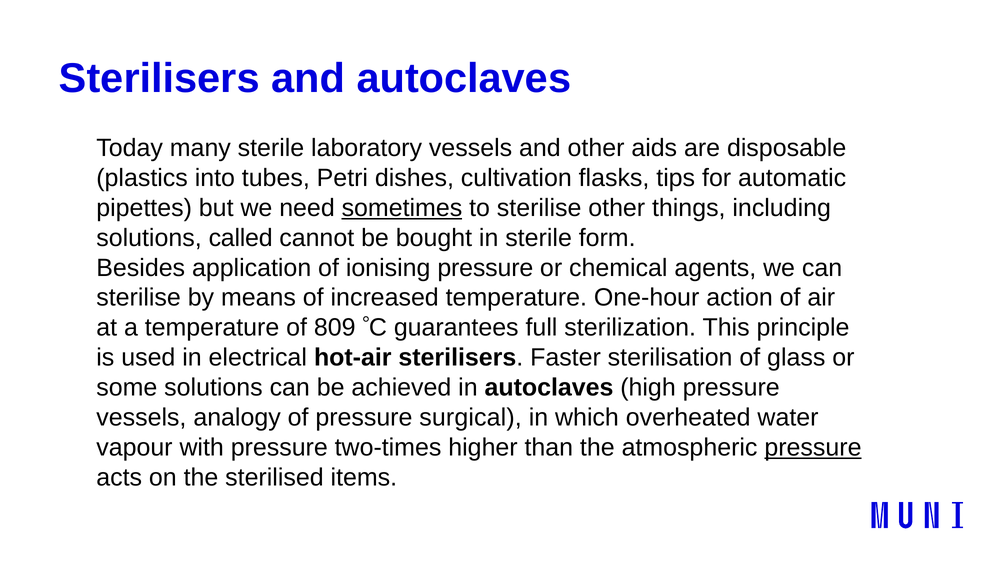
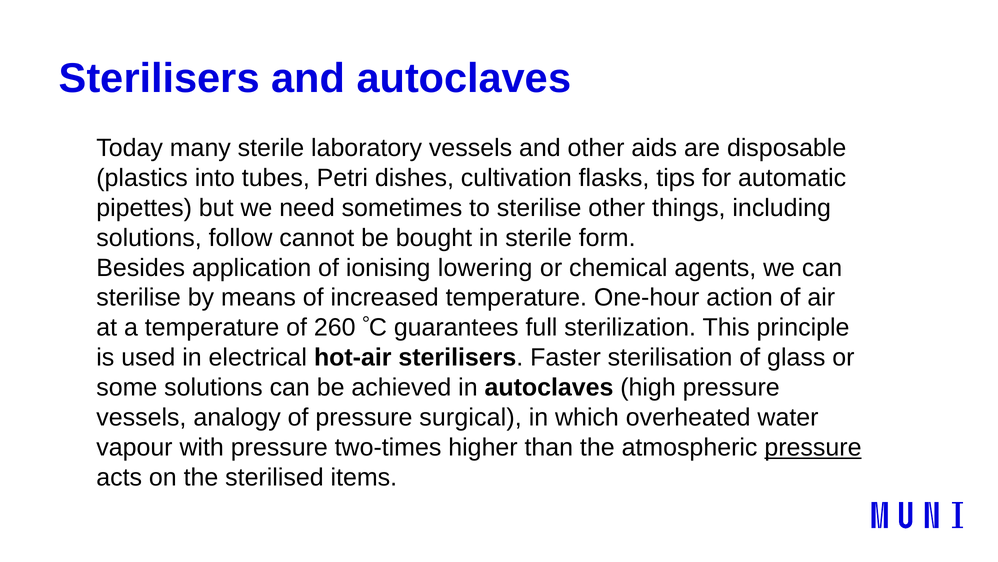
sometimes underline: present -> none
called: called -> follow
ionising pressure: pressure -> lowering
809: 809 -> 260
